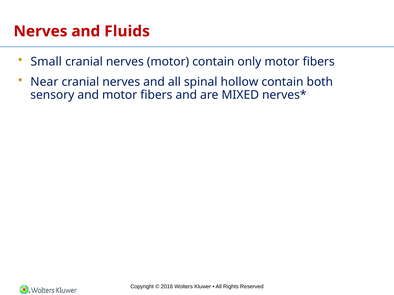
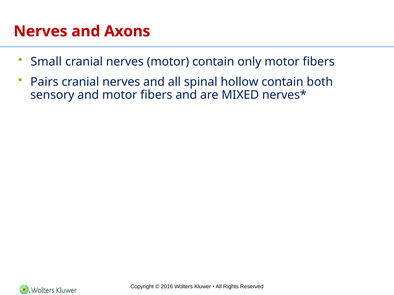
Fluids: Fluids -> Axons
Near: Near -> Pairs
